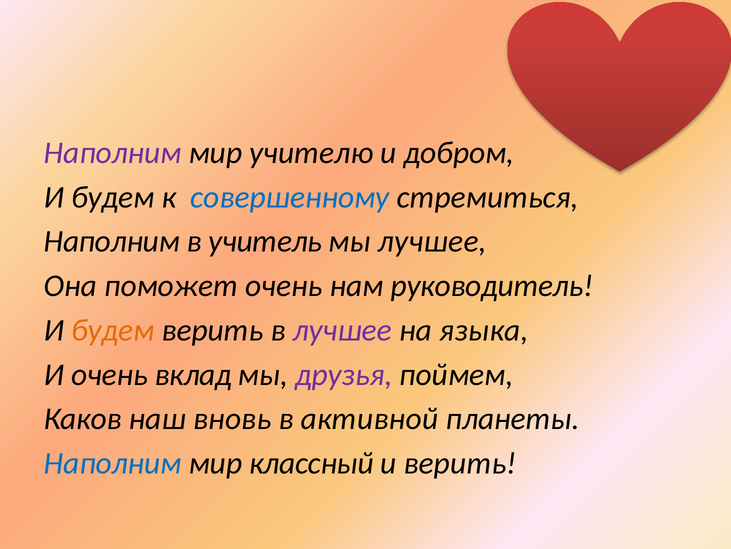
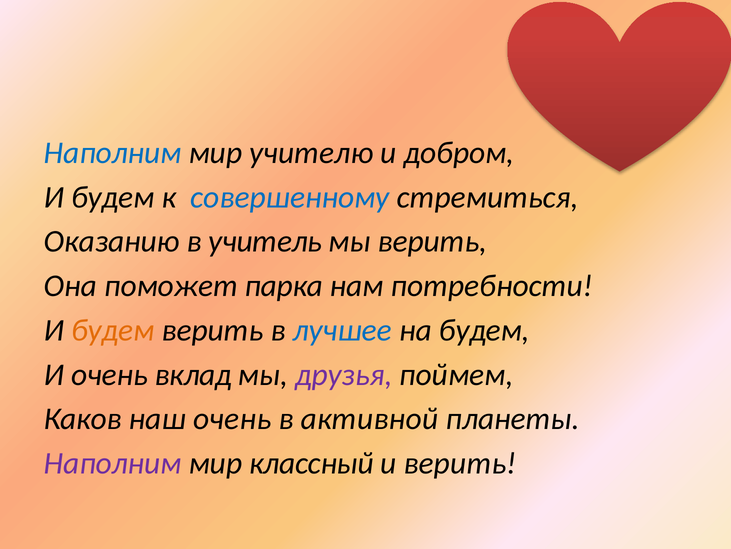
Наполним at (113, 153) colour: purple -> blue
Наполним at (112, 241): Наполним -> Оказанию
мы лучшее: лучшее -> верить
поможет очень: очень -> парка
руководитель: руководитель -> потребности
лучшее at (342, 330) colour: purple -> blue
на языка: языка -> будем
наш вновь: вновь -> очень
Наполним at (113, 463) colour: blue -> purple
